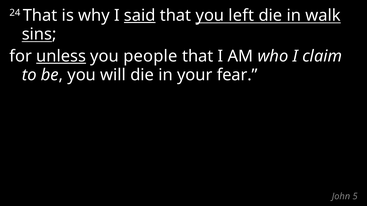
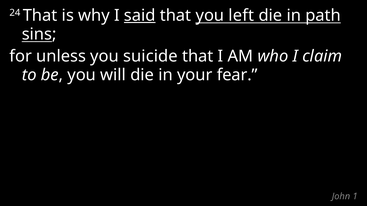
walk: walk -> path
unless underline: present -> none
people: people -> suicide
5: 5 -> 1
